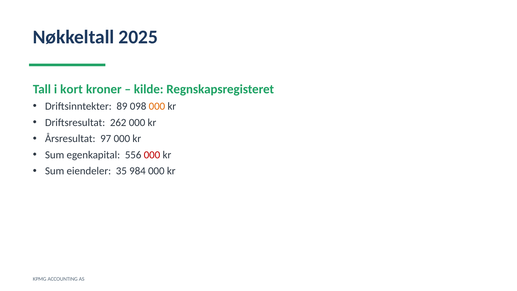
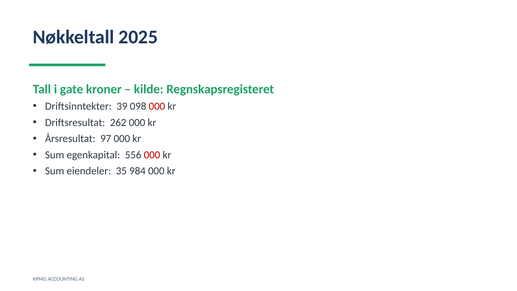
kort: kort -> gate
89: 89 -> 39
000 at (157, 106) colour: orange -> red
